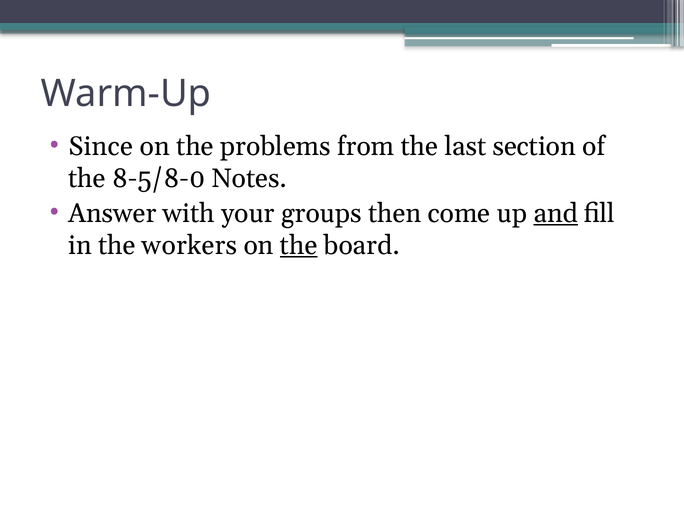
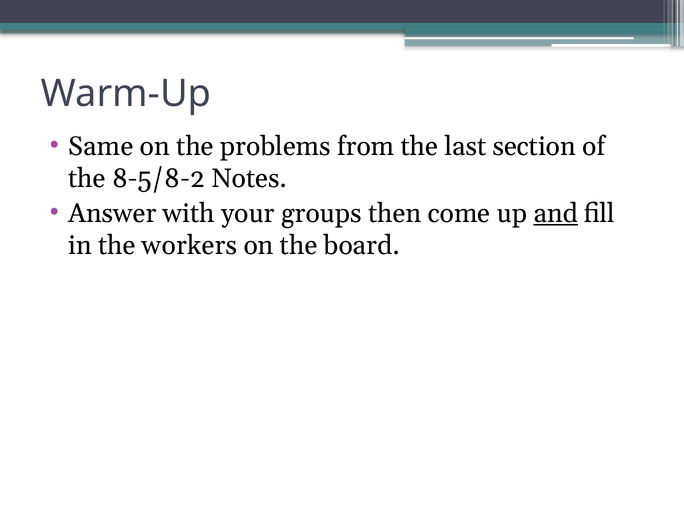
Since: Since -> Same
8-5/8-0: 8-5/8-0 -> 8-5/8-2
the at (299, 245) underline: present -> none
